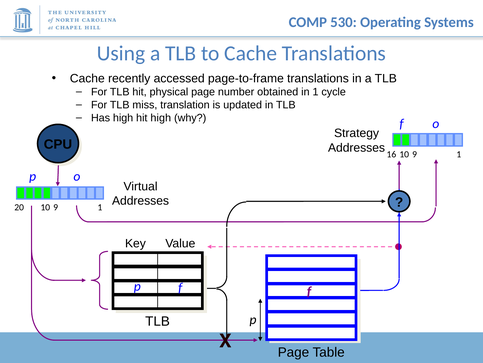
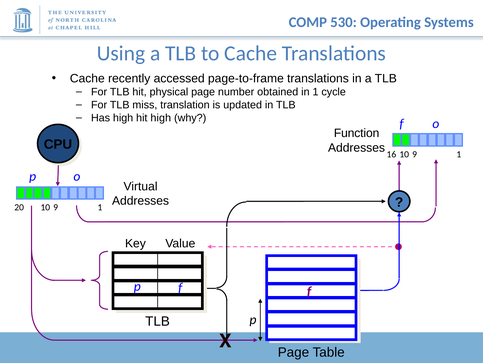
Strategy: Strategy -> Function
